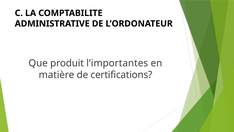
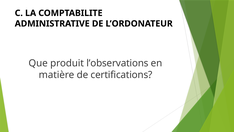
l’importantes: l’importantes -> l’observations
